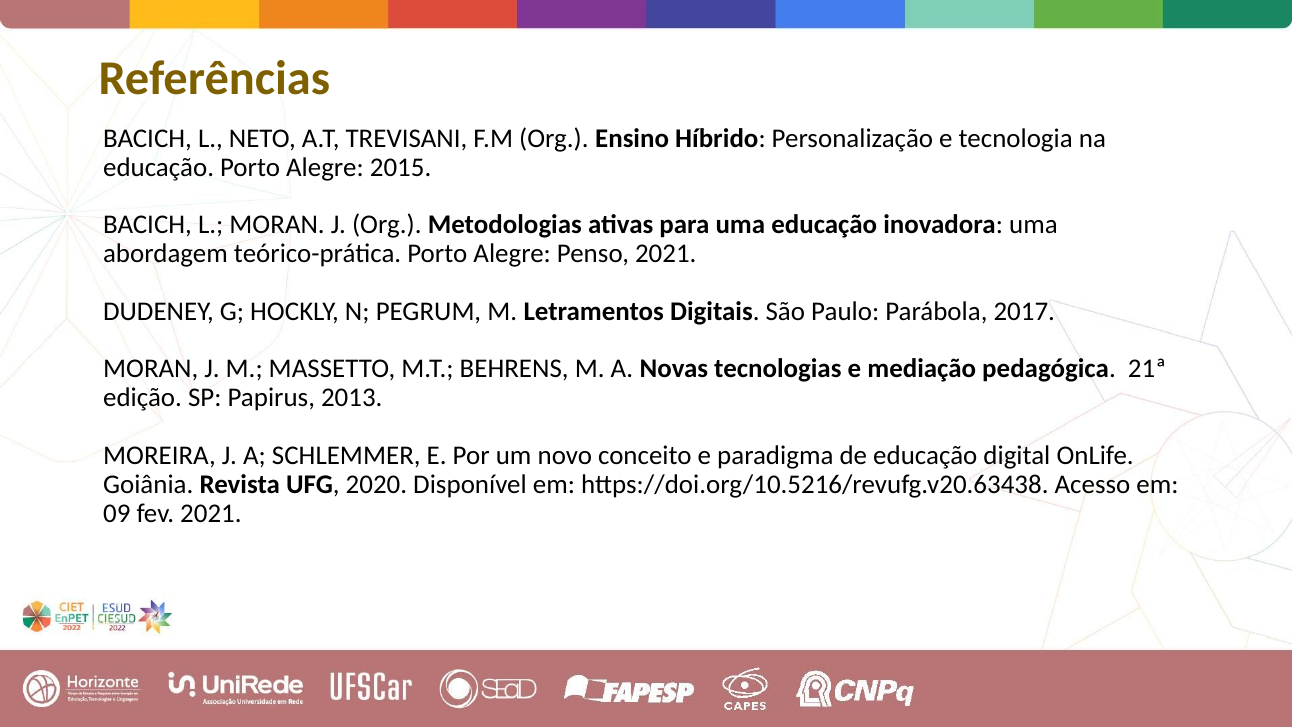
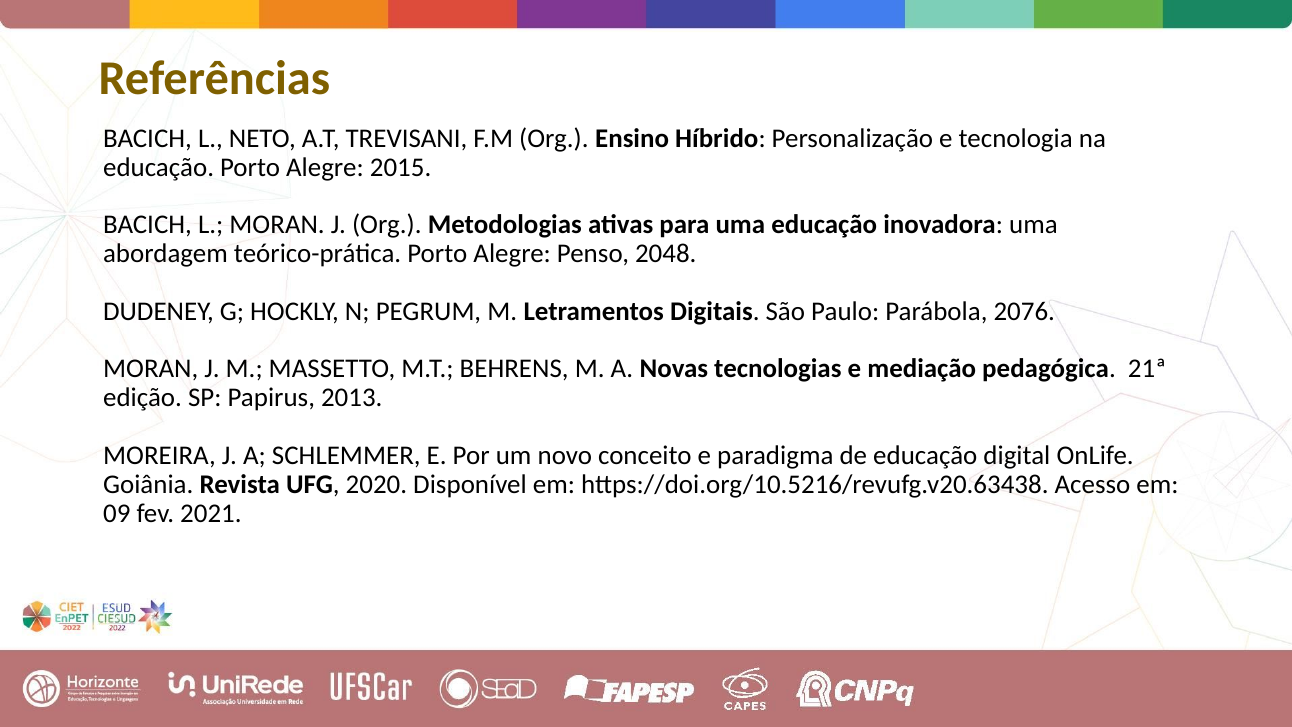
Penso 2021: 2021 -> 2048
2017: 2017 -> 2076
